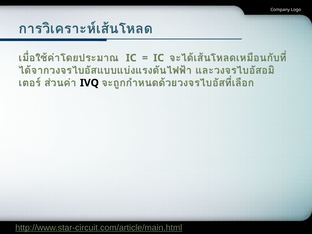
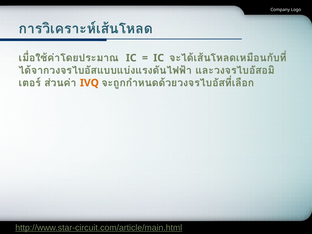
IVQ colour: black -> orange
